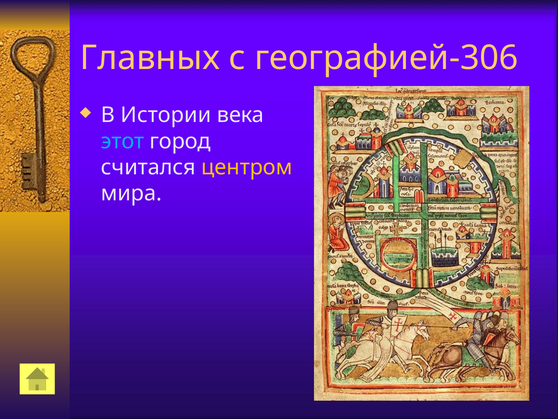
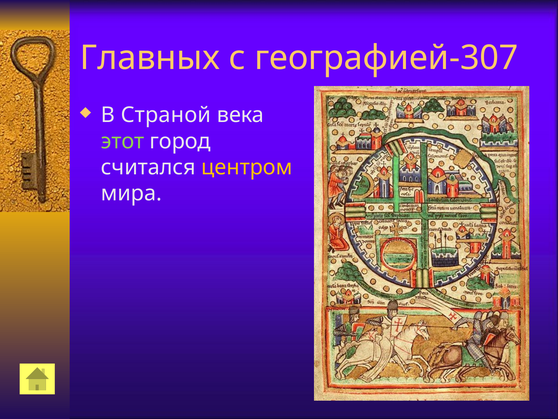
географией-306: географией-306 -> географией-307
Истории: Истории -> Страной
этот colour: light blue -> light green
